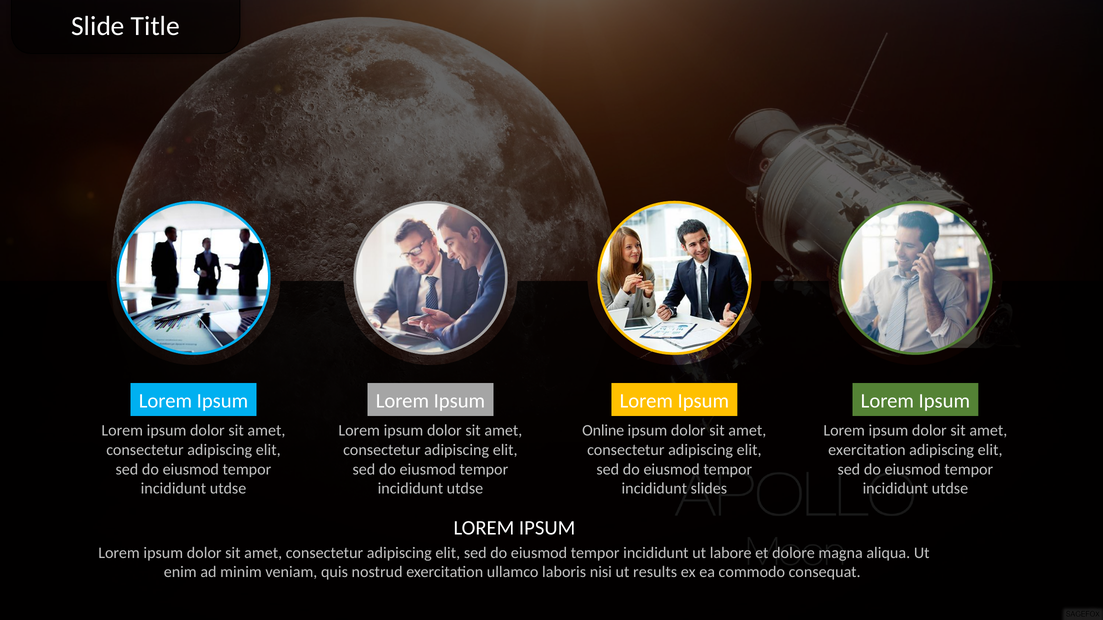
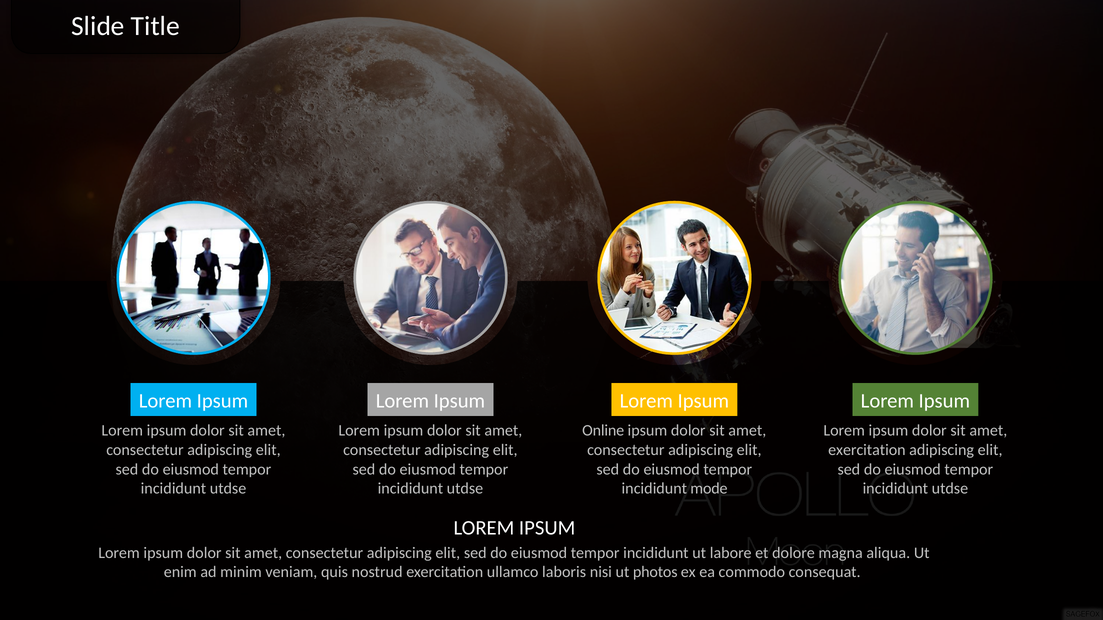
slides: slides -> mode
results: results -> photos
